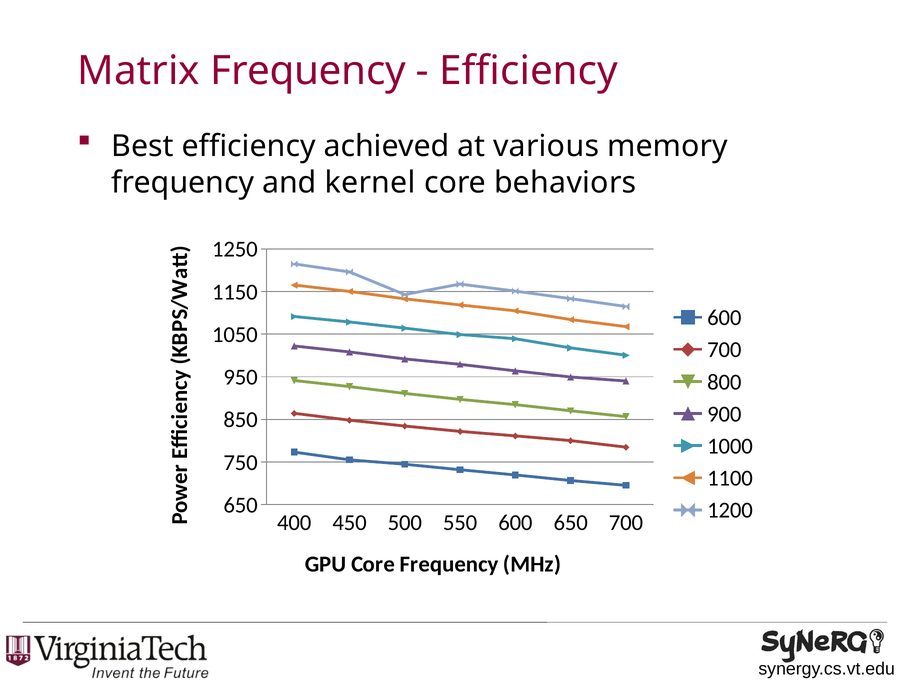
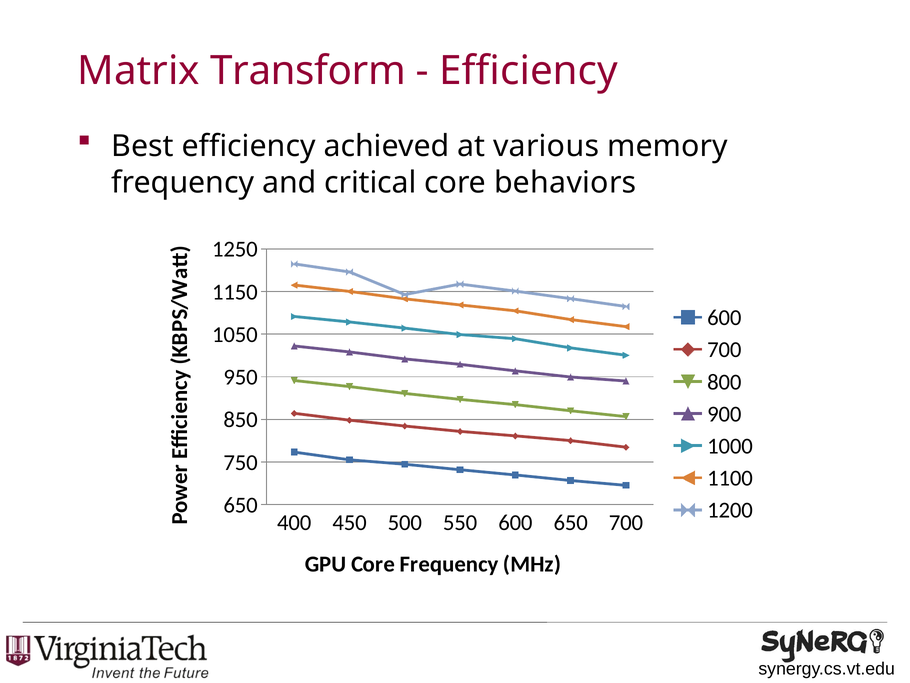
Matrix Frequency: Frequency -> Transform
kernel: kernel -> critical
